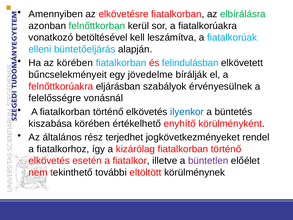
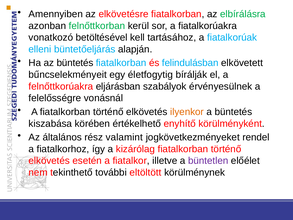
leszámítva: leszámítva -> tartásához
az körében: körében -> büntetés
jövedelme: jövedelme -> életfogytig
ilyenkor colour: blue -> orange
terjedhet: terjedhet -> valamint
